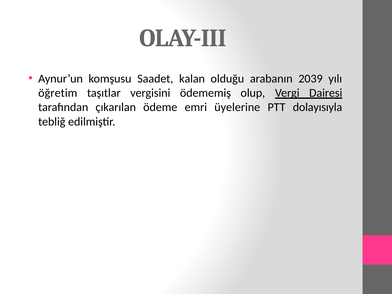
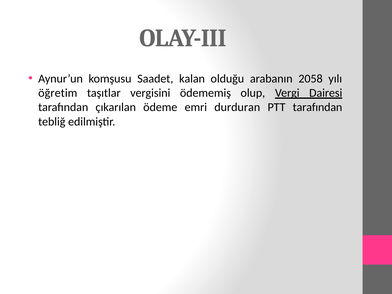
2039: 2039 -> 2058
üyelerine: üyelerine -> durduran
PTT dolayısıyla: dolayısıyla -> tarafından
